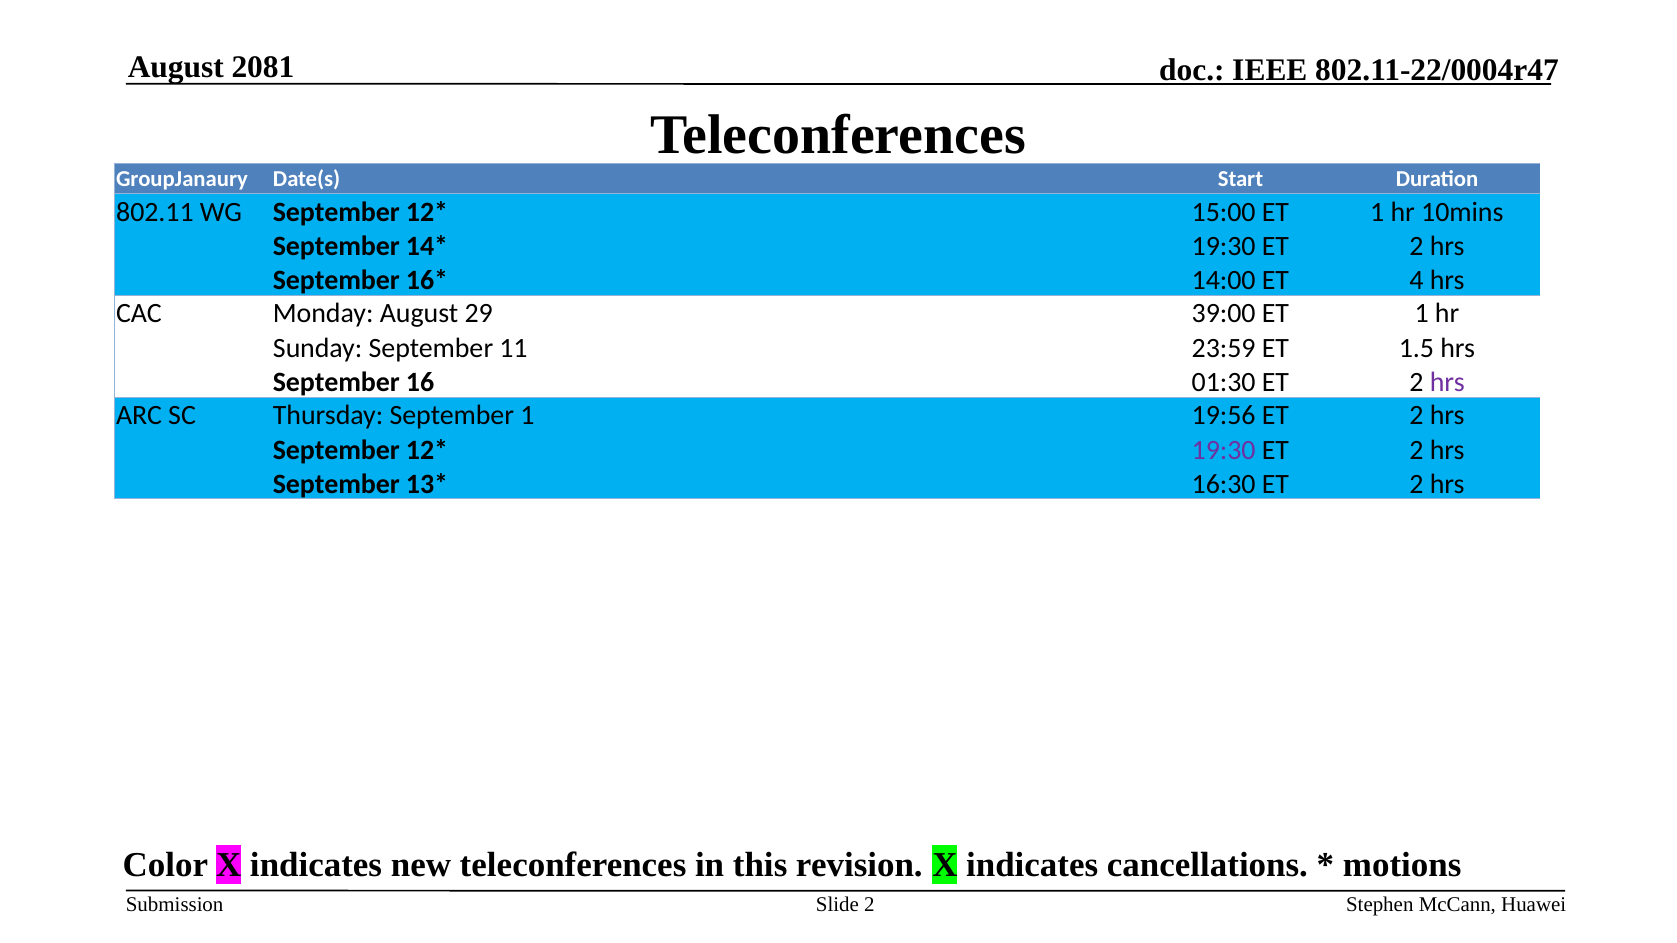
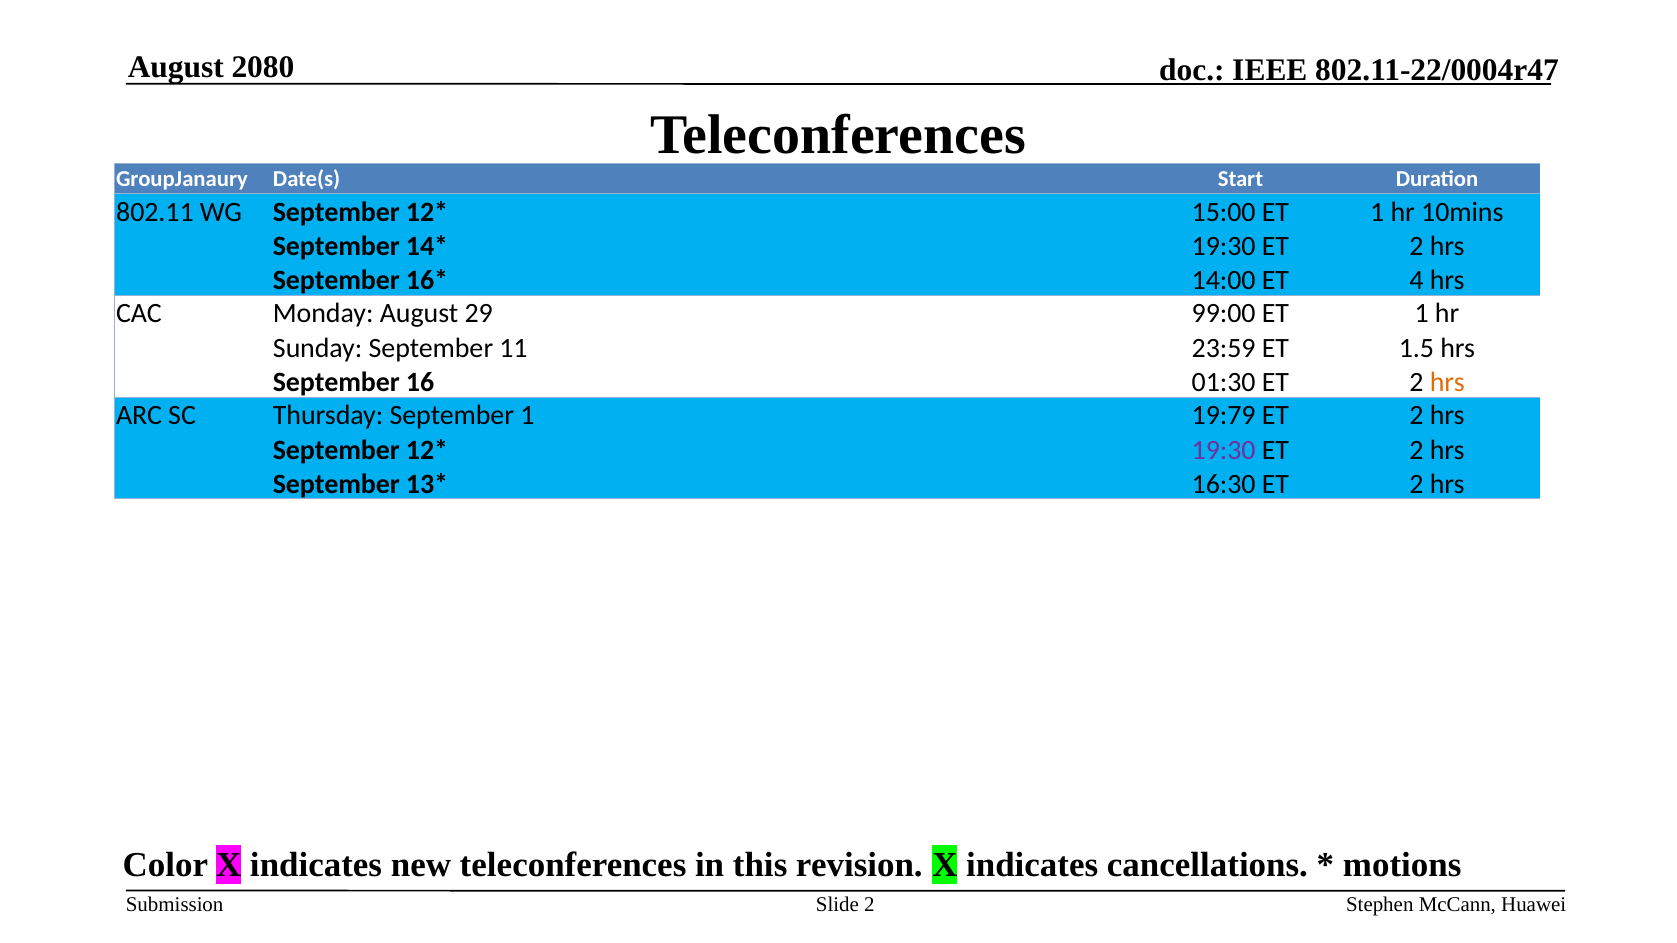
2081: 2081 -> 2080
39:00: 39:00 -> 99:00
hrs at (1447, 382) colour: purple -> orange
19:56: 19:56 -> 19:79
